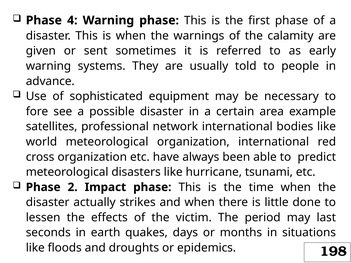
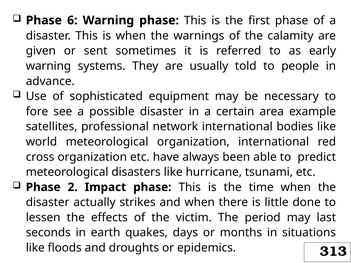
4: 4 -> 6
198: 198 -> 313
